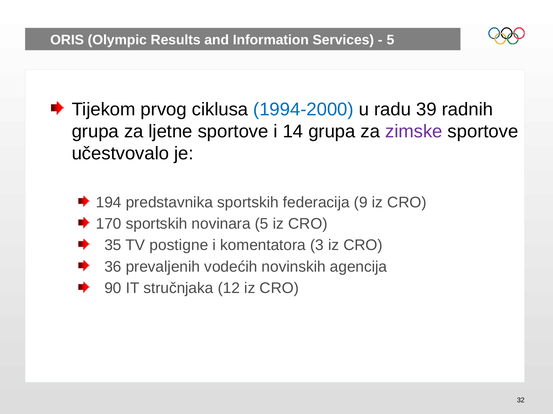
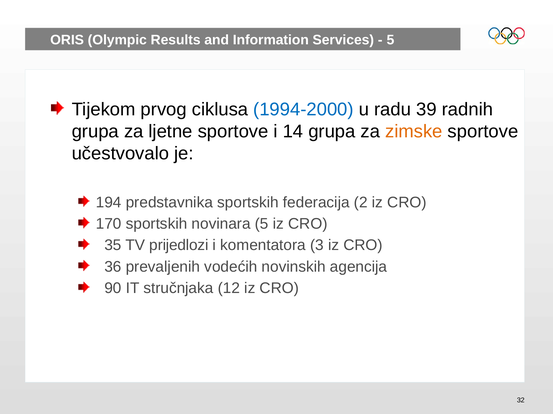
zimske colour: purple -> orange
9: 9 -> 2
postigne: postigne -> prijedlozi
